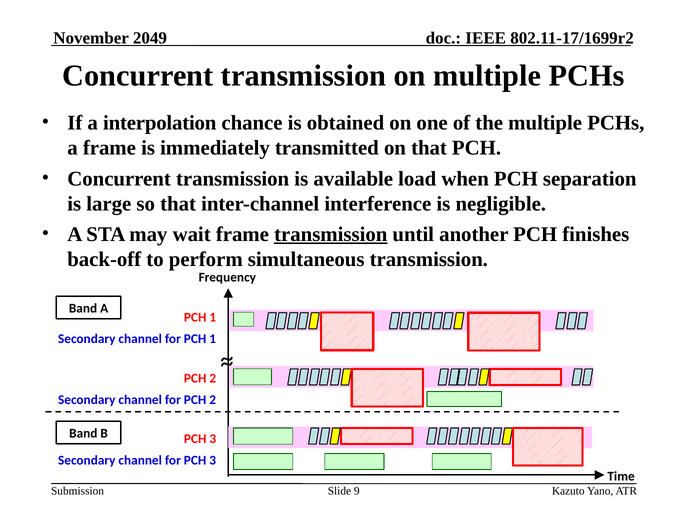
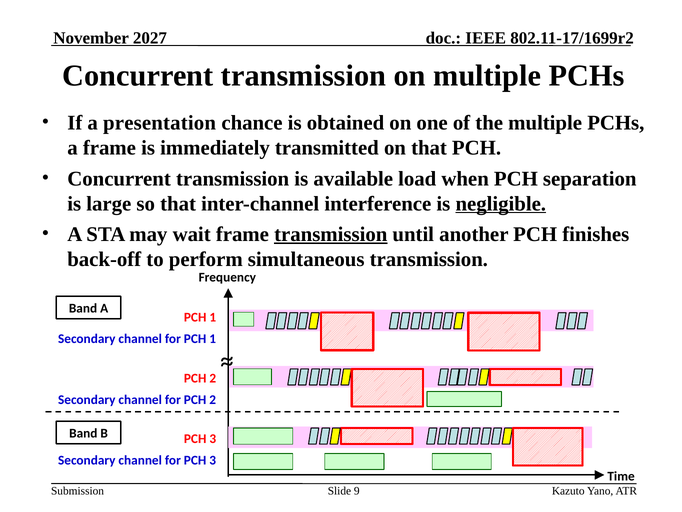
2049: 2049 -> 2027
interpolation: interpolation -> presentation
negligible underline: none -> present
